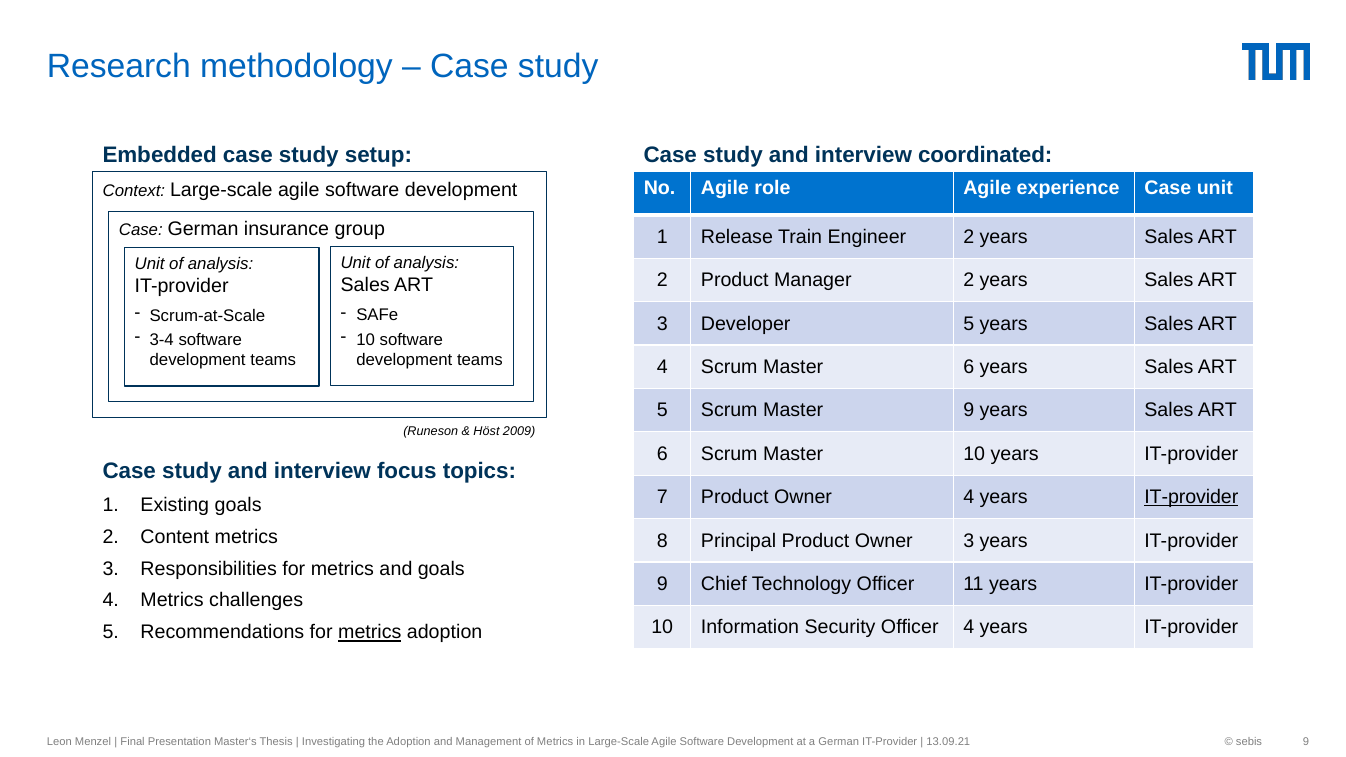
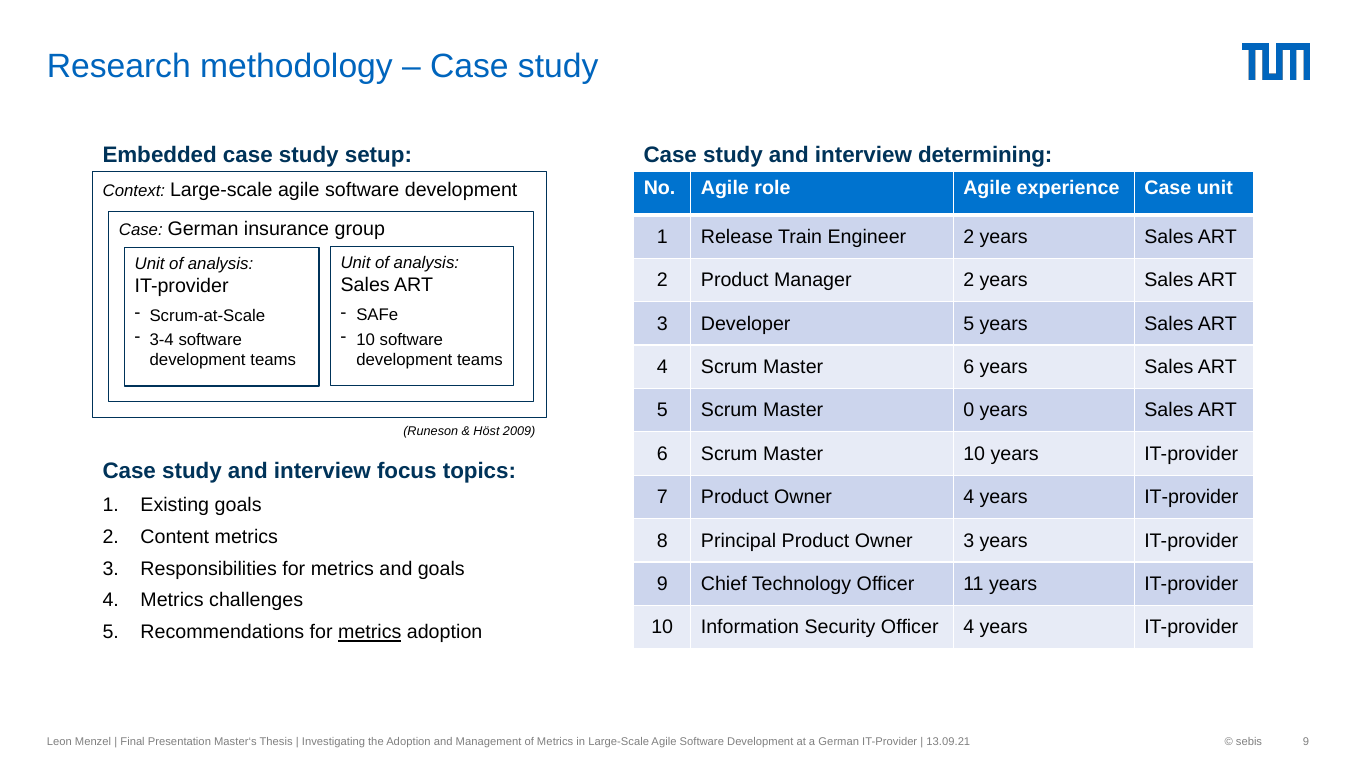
coordinated: coordinated -> determining
Master 9: 9 -> 0
IT-provider at (1191, 497) underline: present -> none
